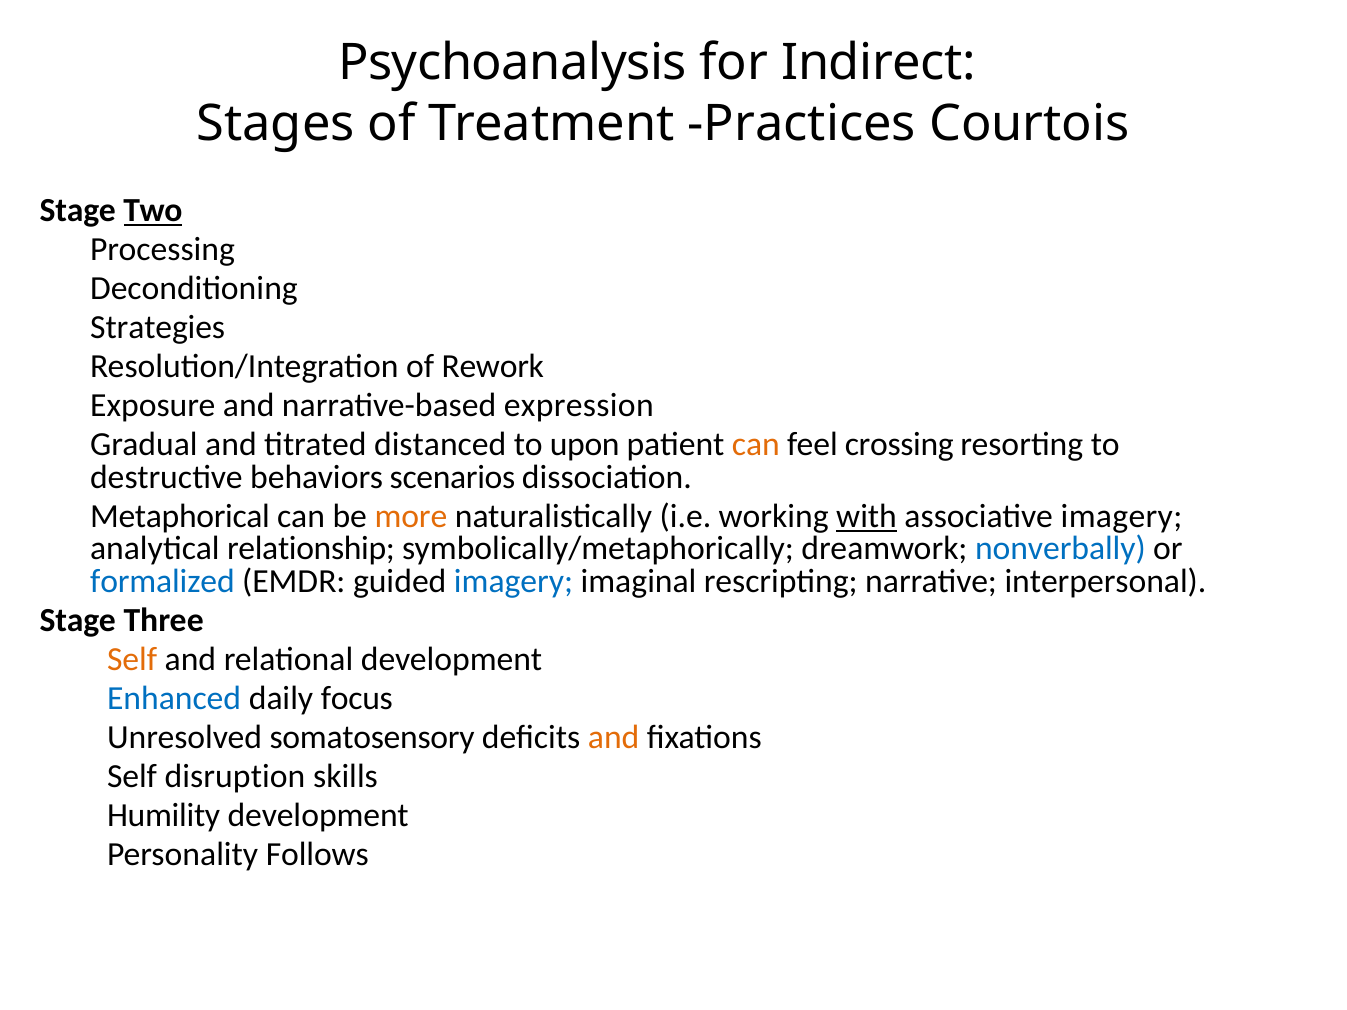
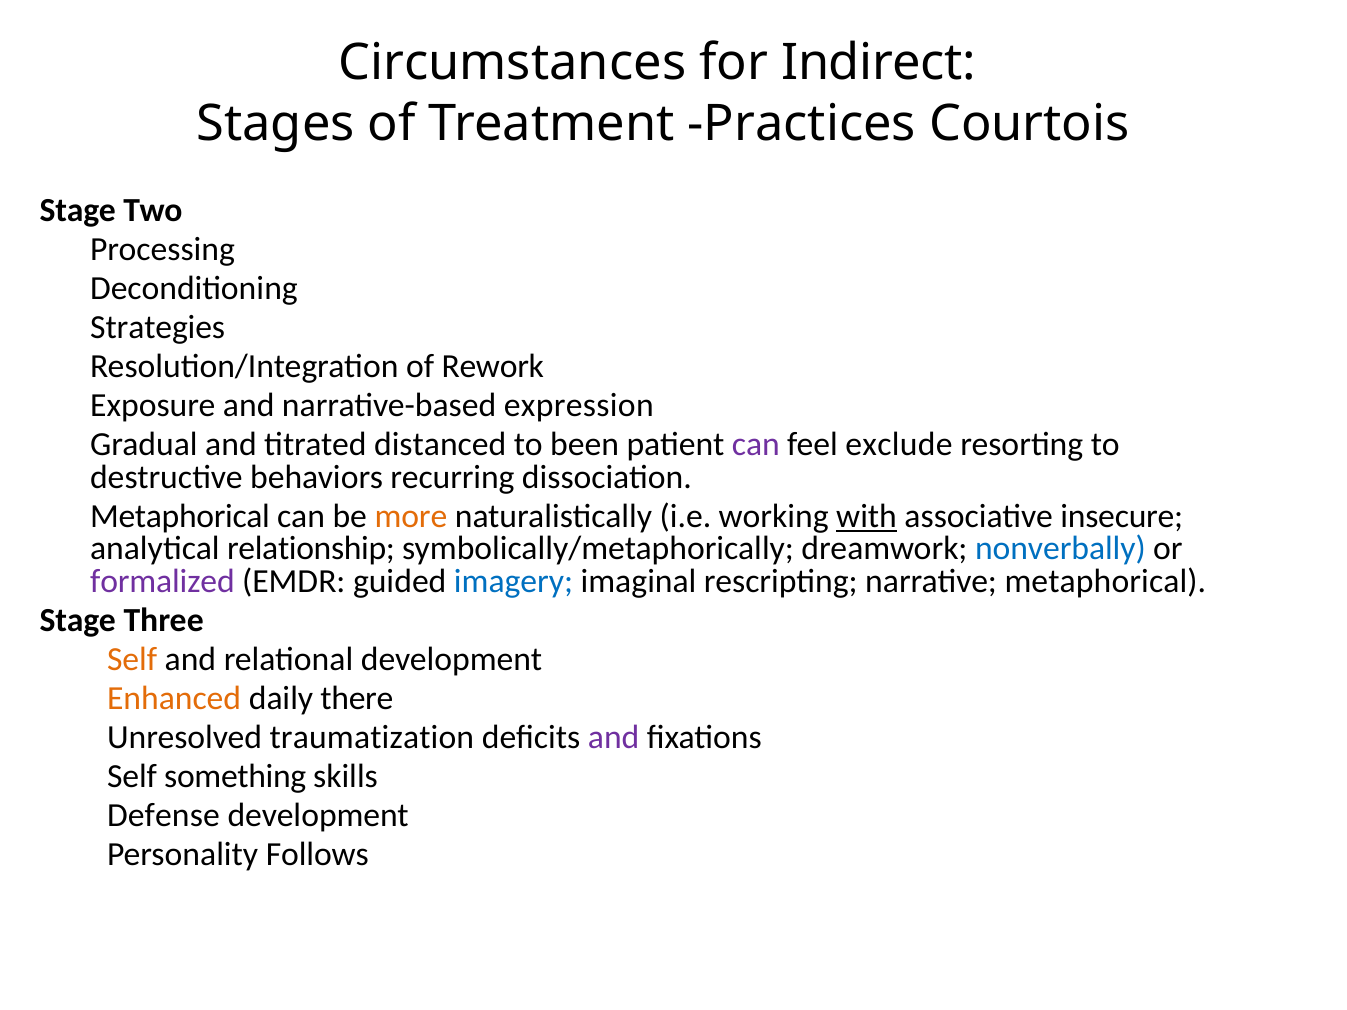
Psychoanalysis: Psychoanalysis -> Circumstances
Two underline: present -> none
upon: upon -> been
can at (756, 445) colour: orange -> purple
crossing: crossing -> exclude
scenarios: scenarios -> recurring
associative imagery: imagery -> insecure
formalized colour: blue -> purple
narrative interpersonal: interpersonal -> metaphorical
Enhanced colour: blue -> orange
focus: focus -> there
somatosensory: somatosensory -> traumatization
and at (614, 737) colour: orange -> purple
disruption: disruption -> something
Humility: Humility -> Defense
